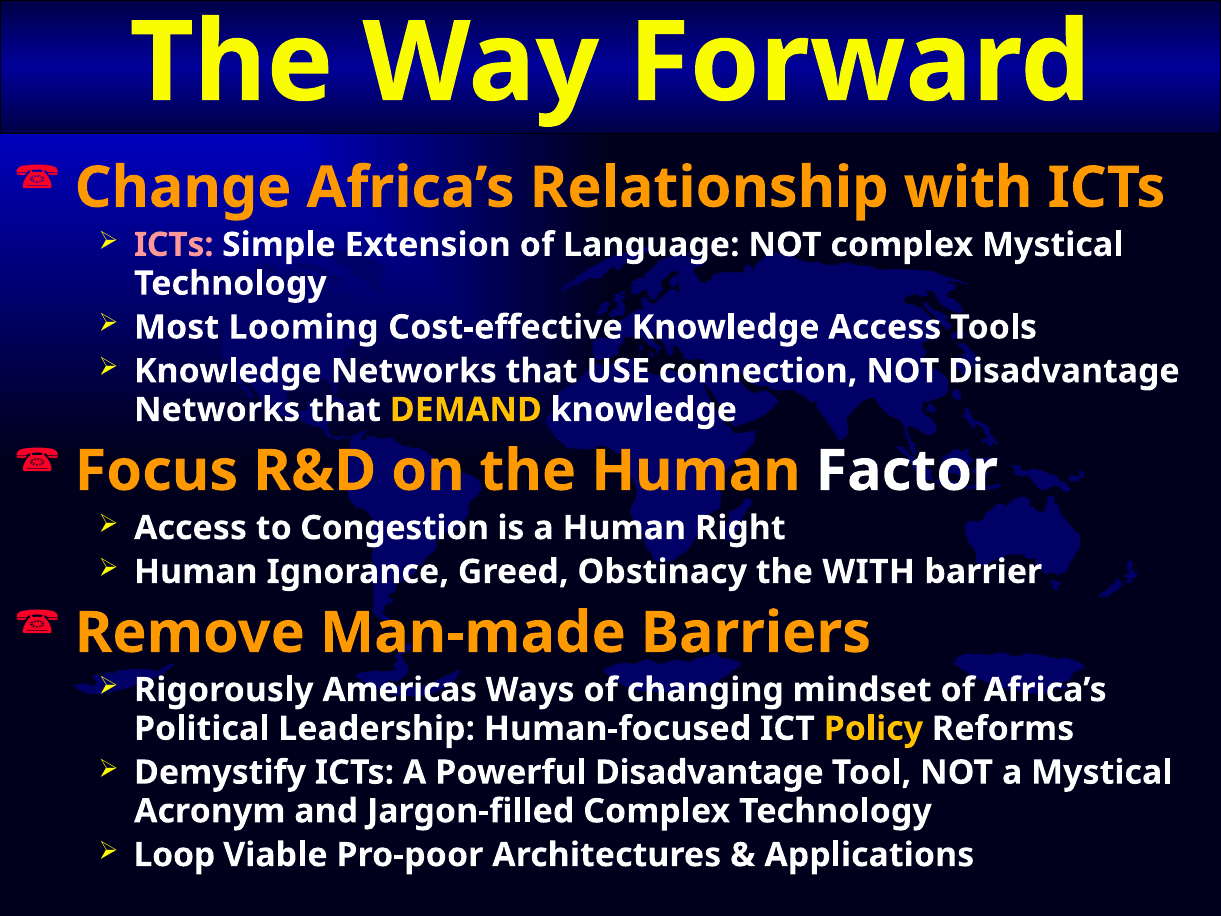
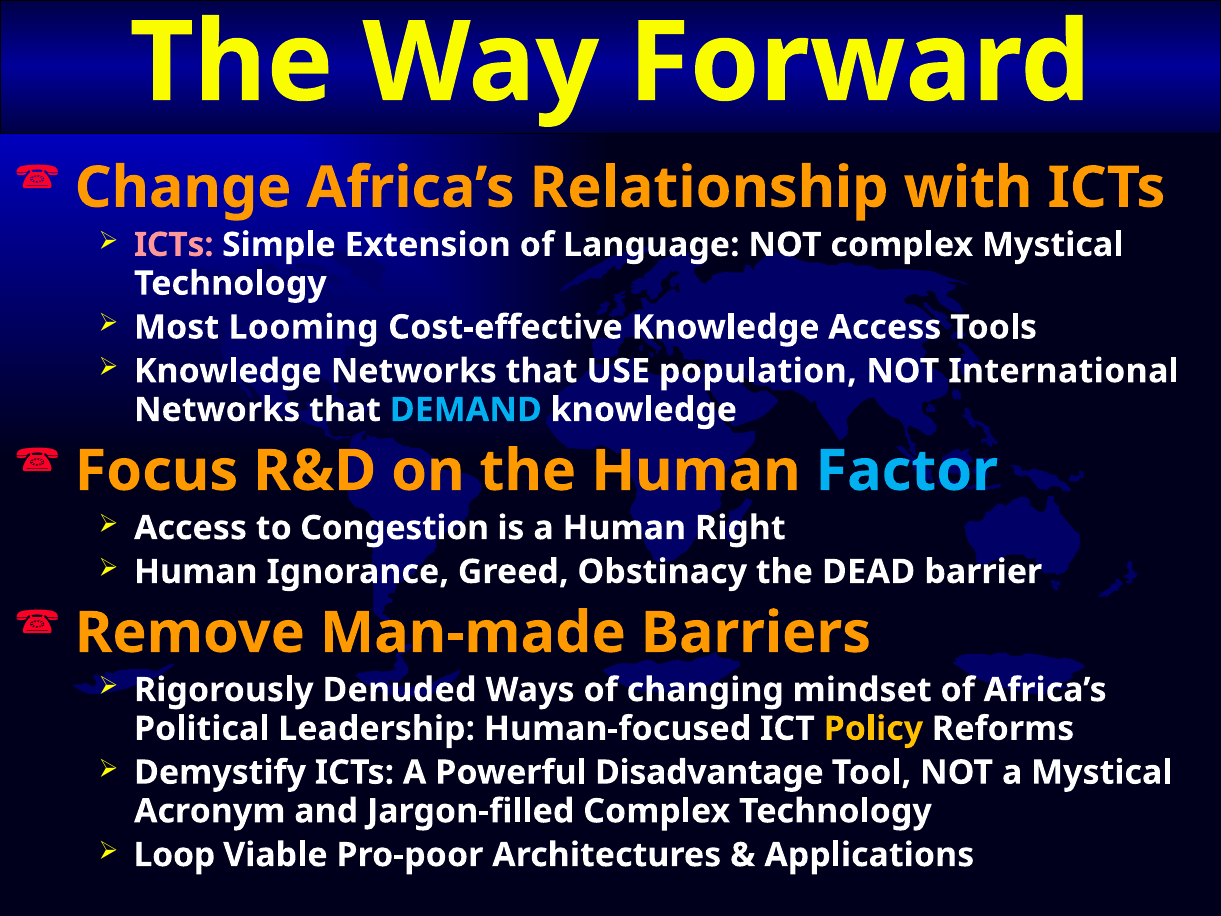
connection: connection -> population
NOT Disadvantage: Disadvantage -> International
DEMAND colour: yellow -> light blue
Factor colour: white -> light blue
the WITH: WITH -> DEAD
Americas: Americas -> Denuded
